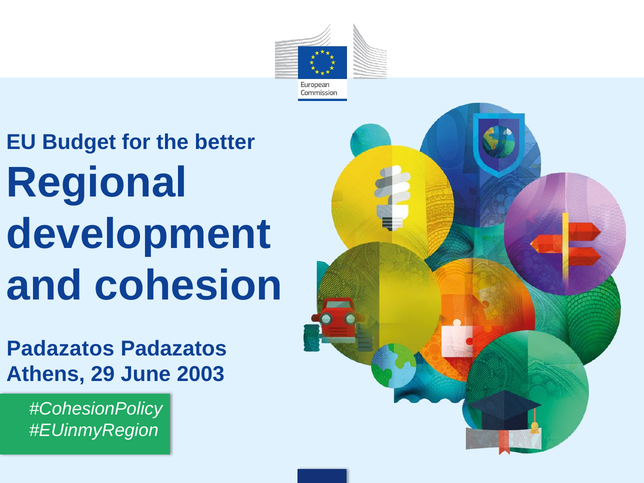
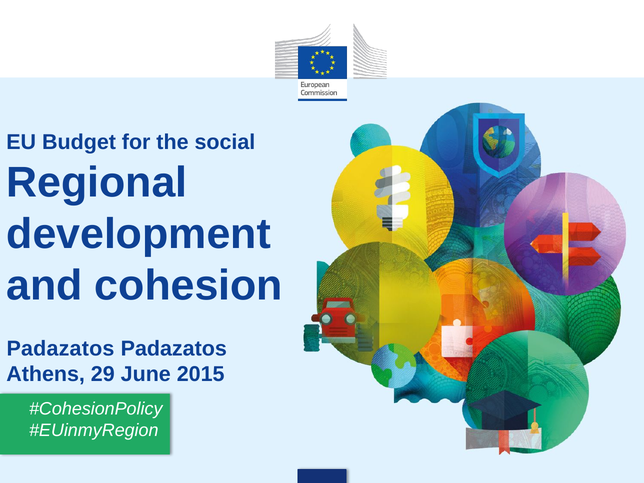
better: better -> social
2003: 2003 -> 2015
